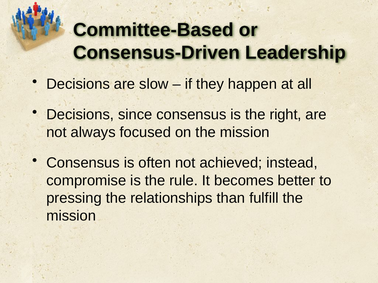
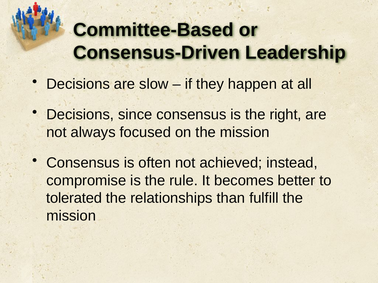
pressing: pressing -> tolerated
